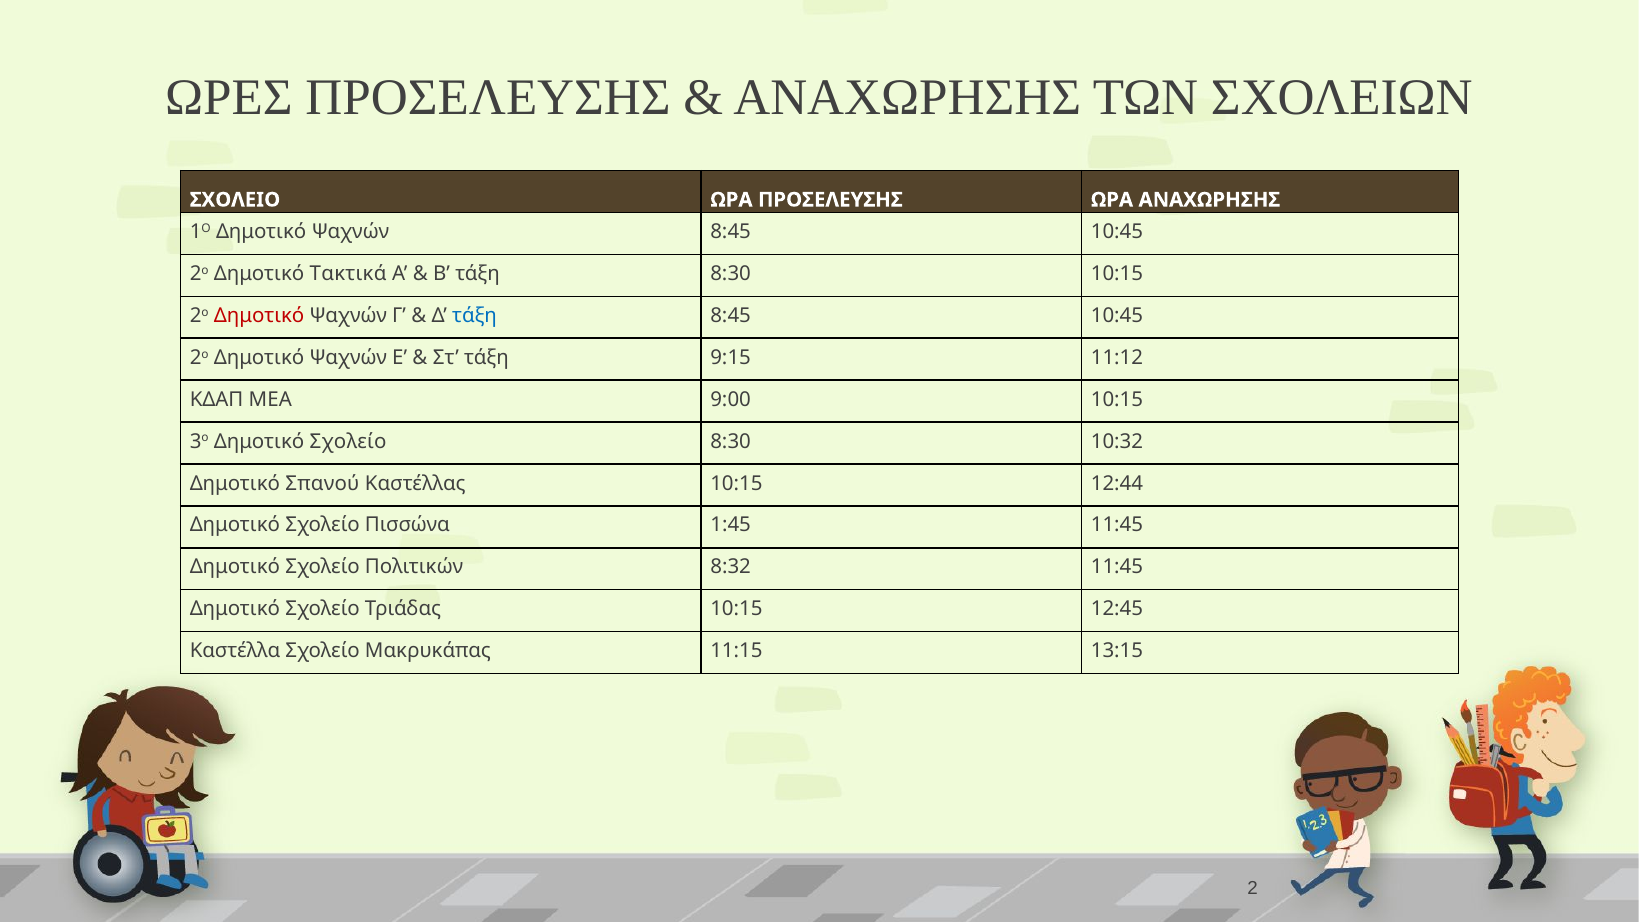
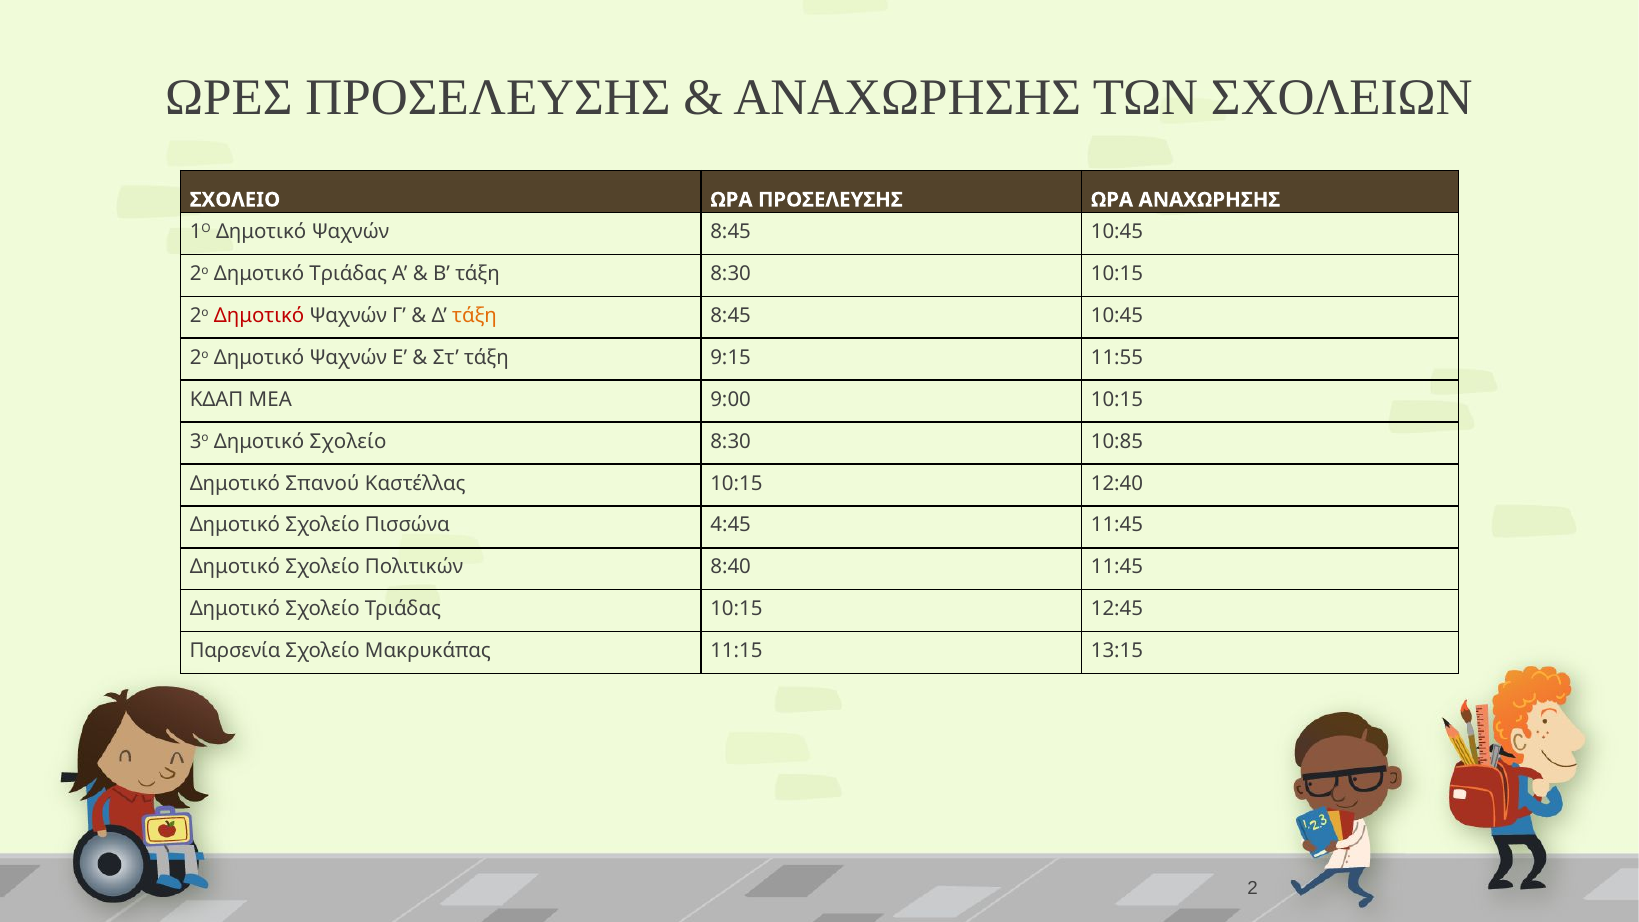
Δημοτικό Τακτικά: Τακτικά -> Τριάδας
τάξη at (475, 316) colour: blue -> orange
11:12: 11:12 -> 11:55
10:32: 10:32 -> 10:85
12:44: 12:44 -> 12:40
1:45: 1:45 -> 4:45
8:32: 8:32 -> 8:40
Καστέλλα: Καστέλλα -> Παρσενία
